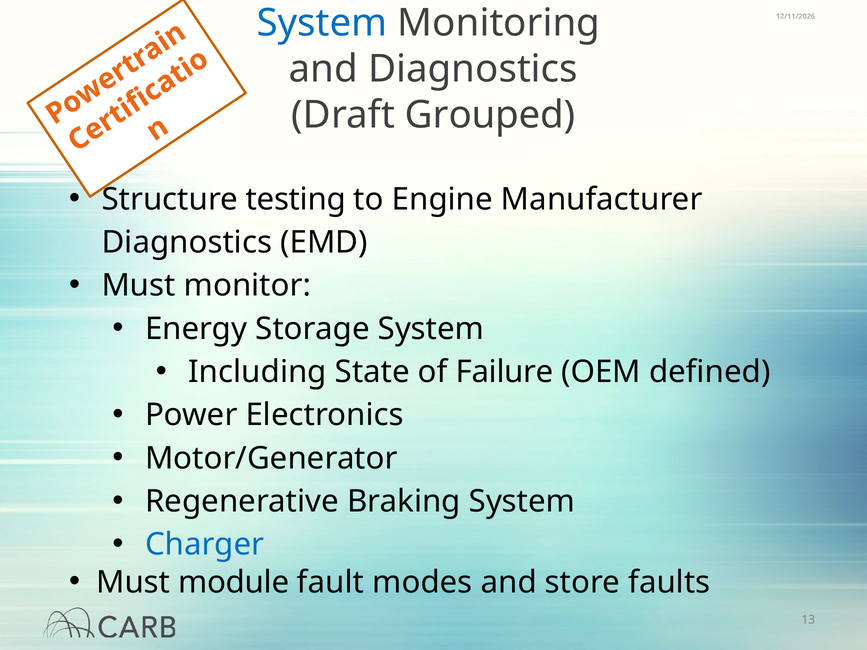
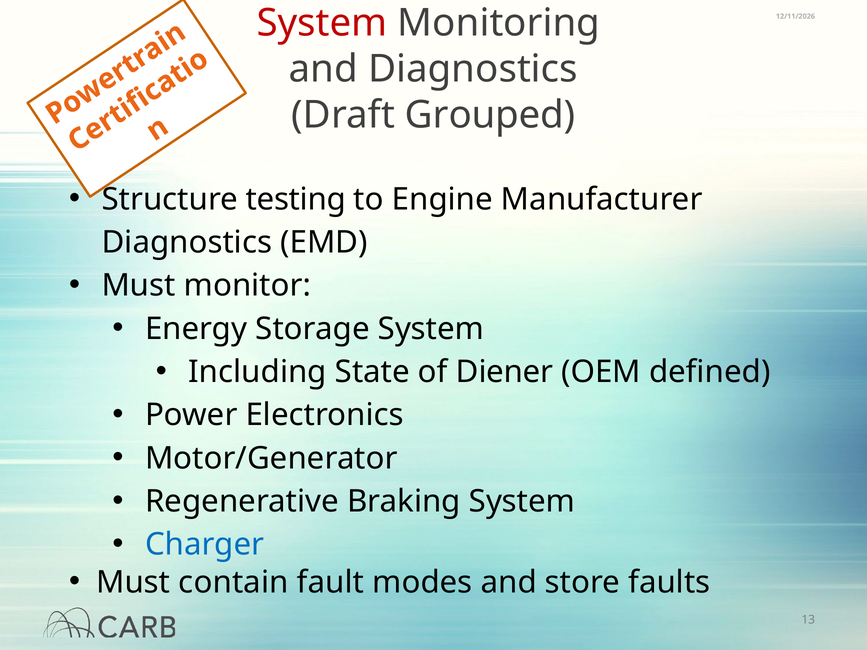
System at (322, 23) colour: blue -> red
Failure: Failure -> Diener
module: module -> contain
